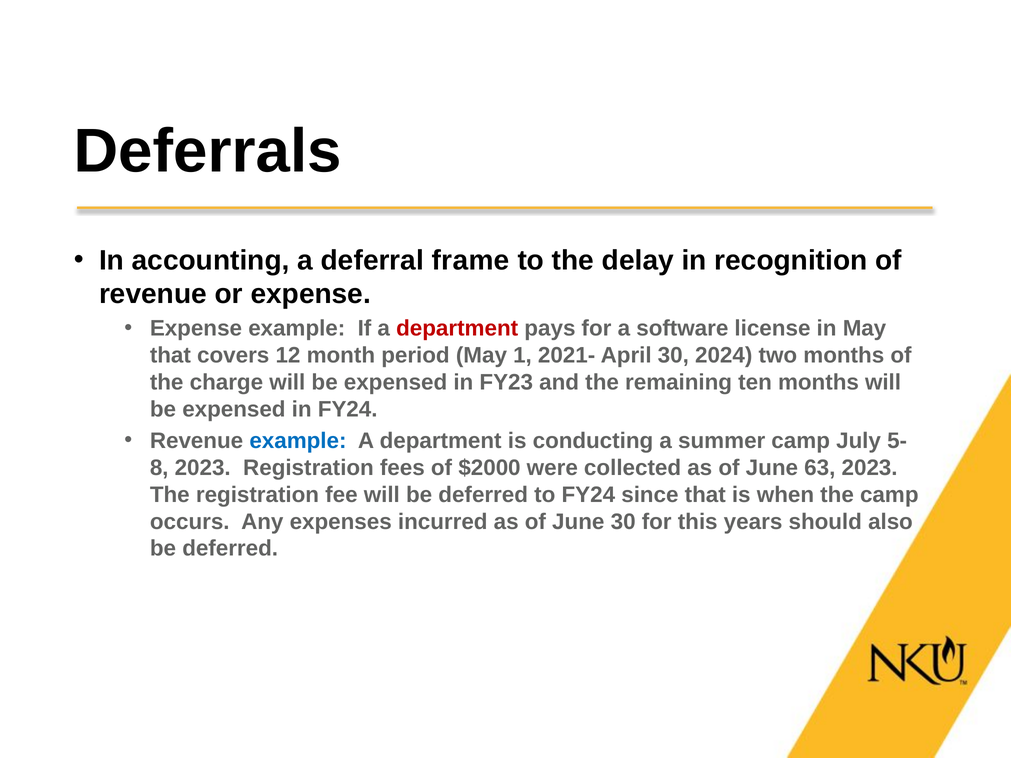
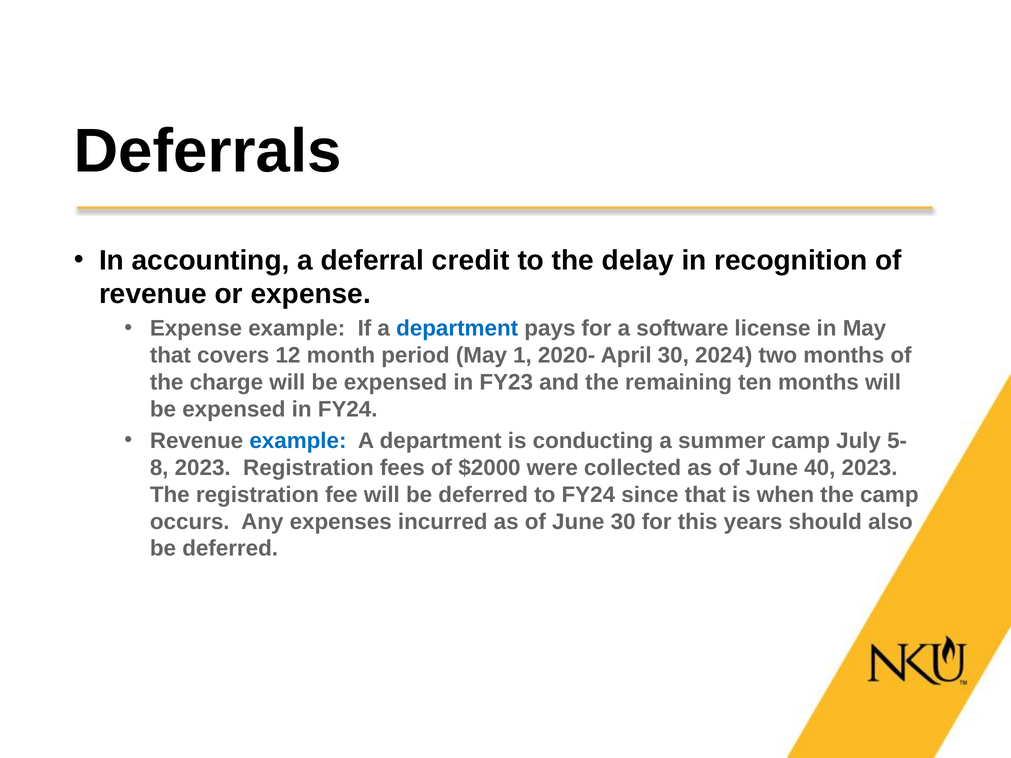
frame: frame -> credit
department at (457, 329) colour: red -> blue
2021-: 2021- -> 2020-
63: 63 -> 40
